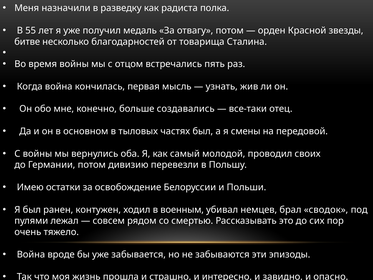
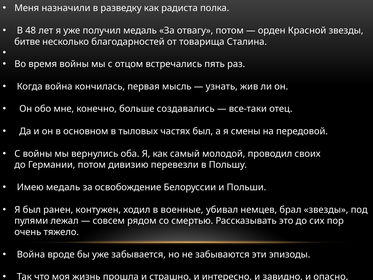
55: 55 -> 48
Имею остатки: остатки -> медаль
военным: военным -> военные
брал сводок: сводок -> звезды
